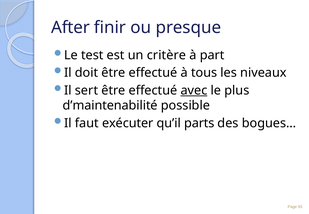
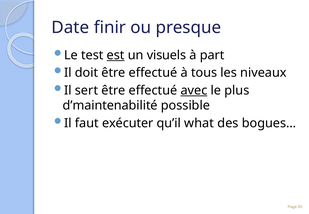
After: After -> Date
est underline: none -> present
critère: critère -> visuels
parts: parts -> what
